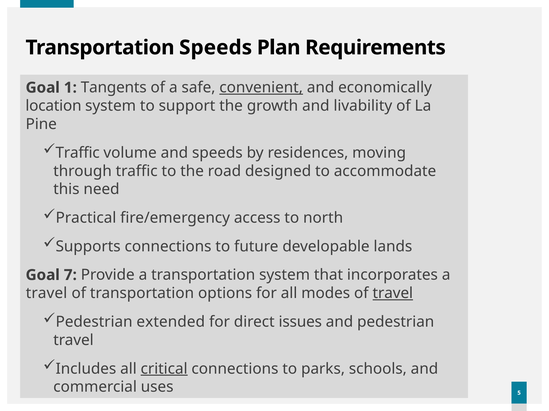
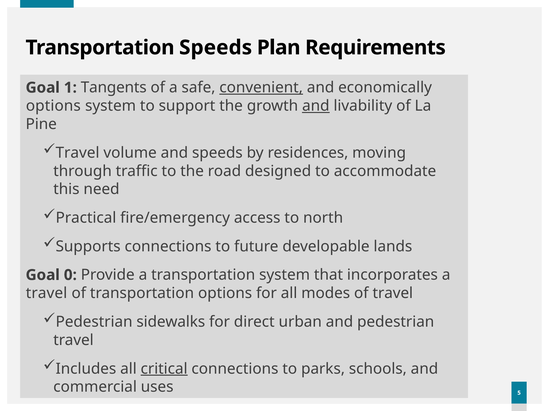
location at (53, 106): location -> options
and at (316, 106) underline: none -> present
Traffic at (78, 153): Traffic -> Travel
7: 7 -> 0
travel at (393, 294) underline: present -> none
extended: extended -> sidewalks
issues: issues -> urban
